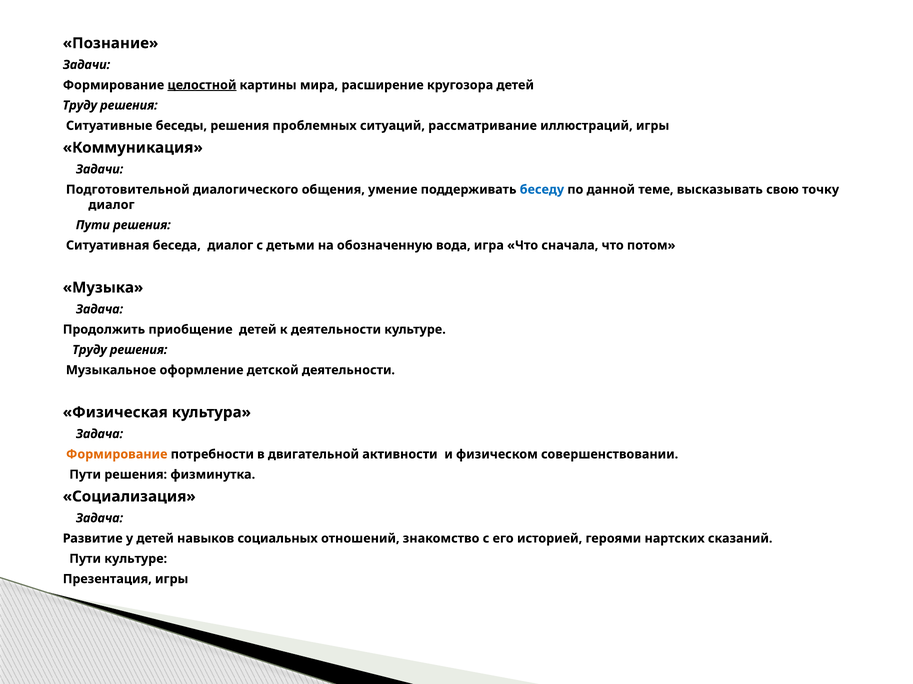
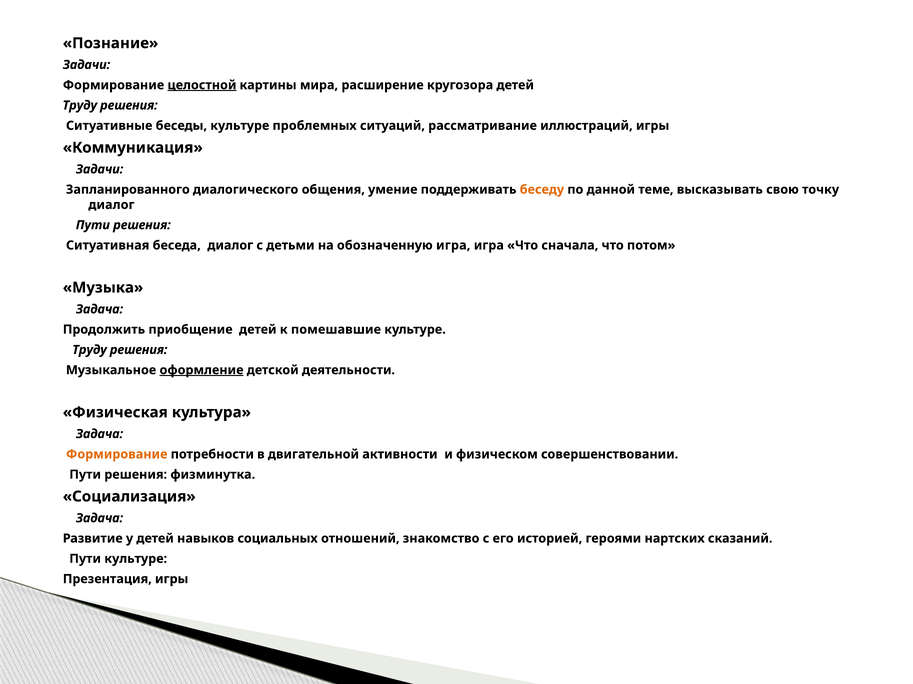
беседы решения: решения -> культуре
Подготовительной: Подготовительной -> Запланированного
беседу colour: blue -> orange
обозначенную вода: вода -> игра
к деятельности: деятельности -> помешавшие
оформление underline: none -> present
